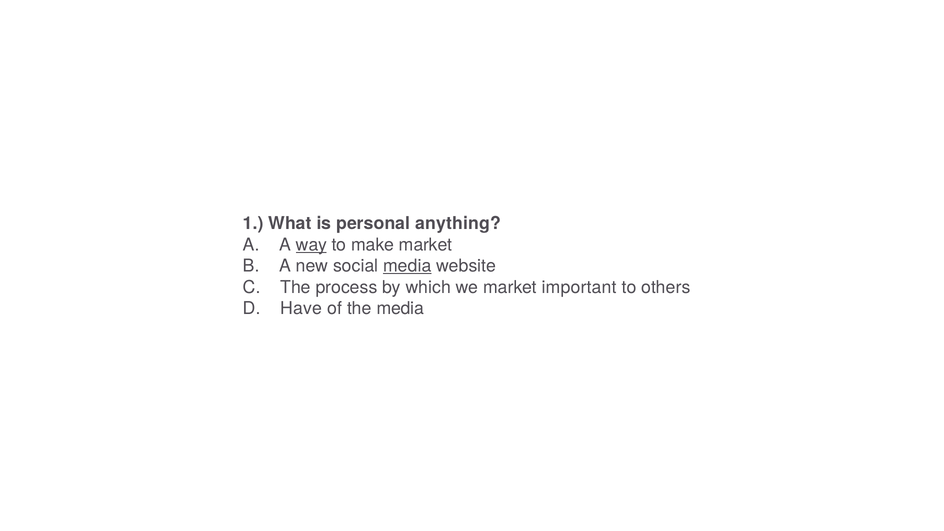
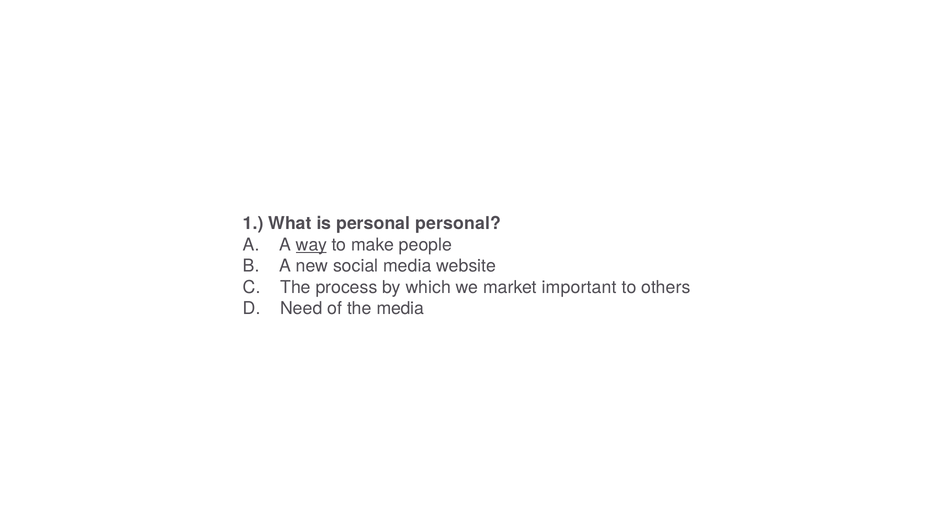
personal anything: anything -> personal
make market: market -> people
media at (407, 266) underline: present -> none
Have: Have -> Need
